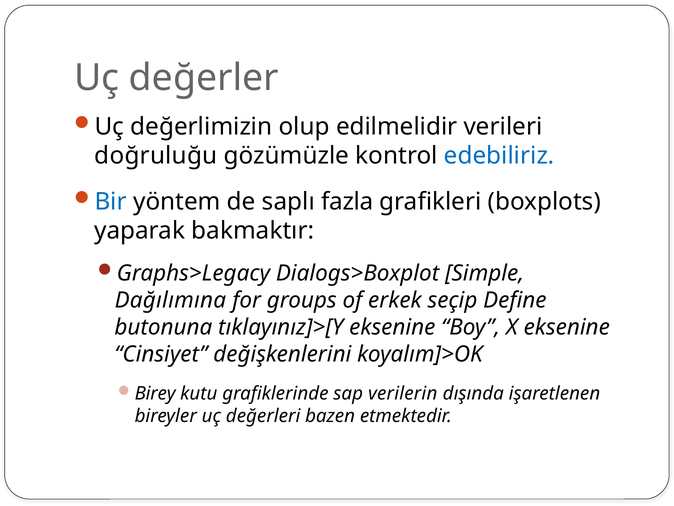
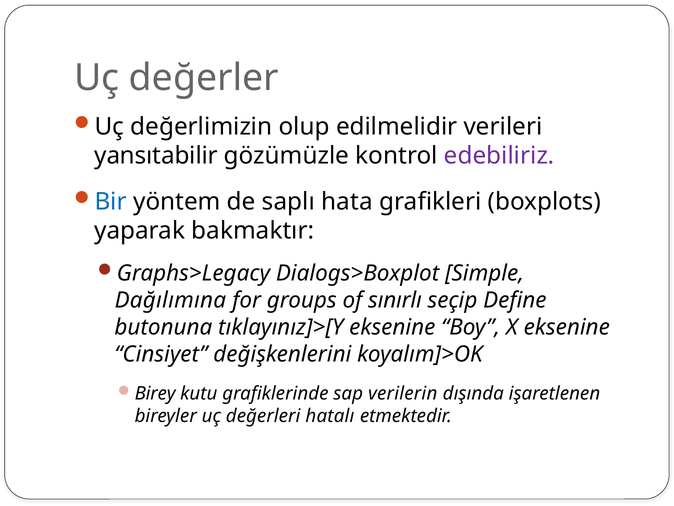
doğruluğu: doğruluğu -> yansıtabilir
edebiliriz colour: blue -> purple
fazla: fazla -> hata
erkek: erkek -> sınırlı
bazen: bazen -> hatalı
